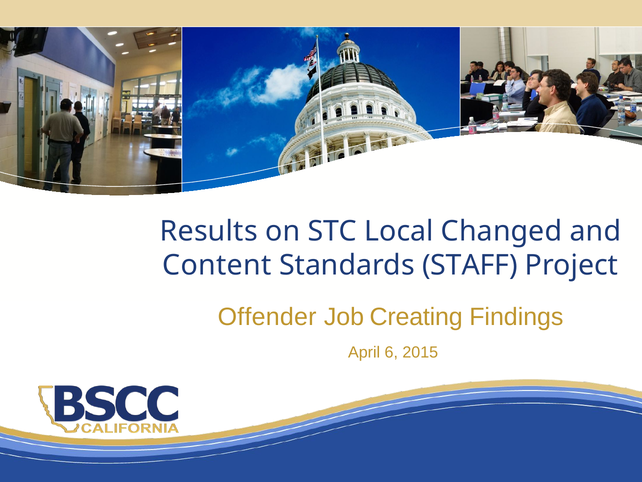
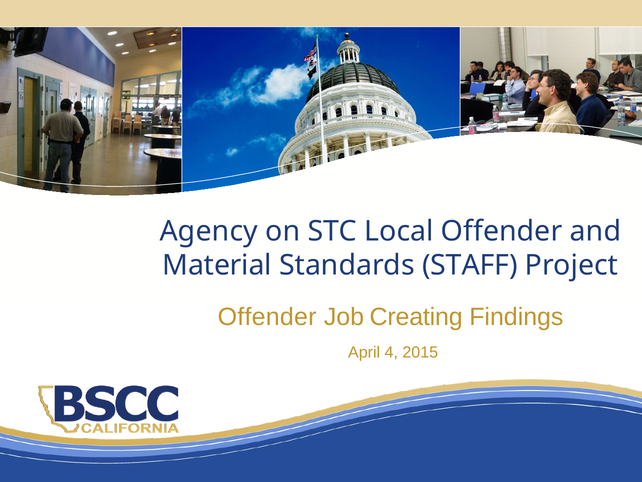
Results: Results -> Agency
Local Changed: Changed -> Offender
Content: Content -> Material
6: 6 -> 4
